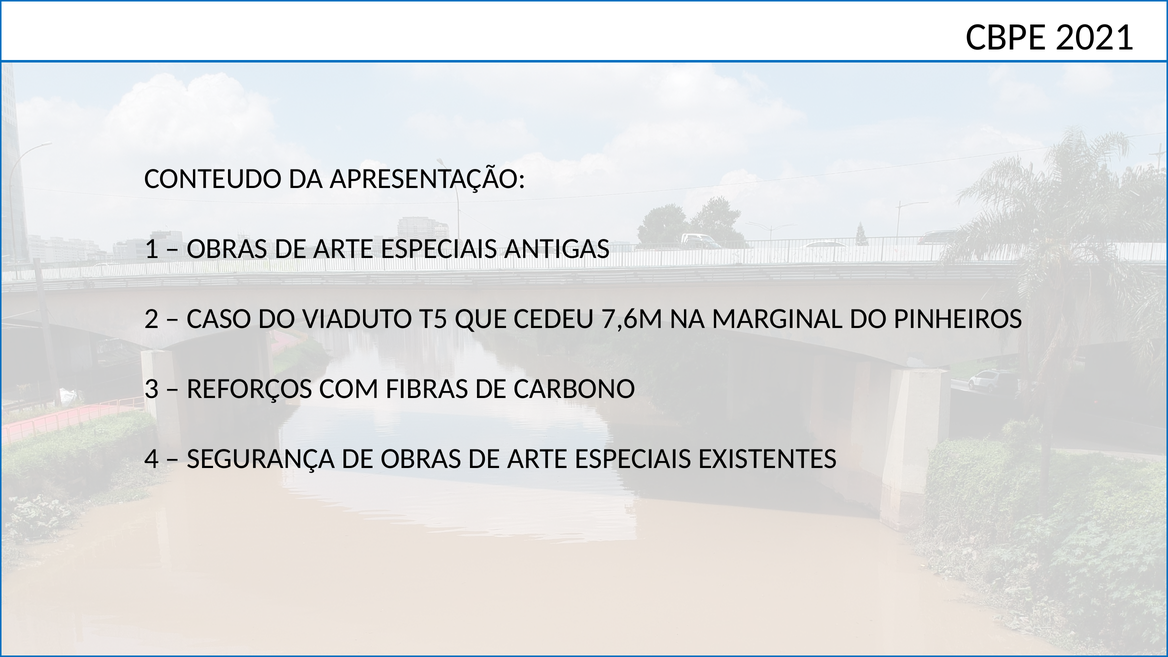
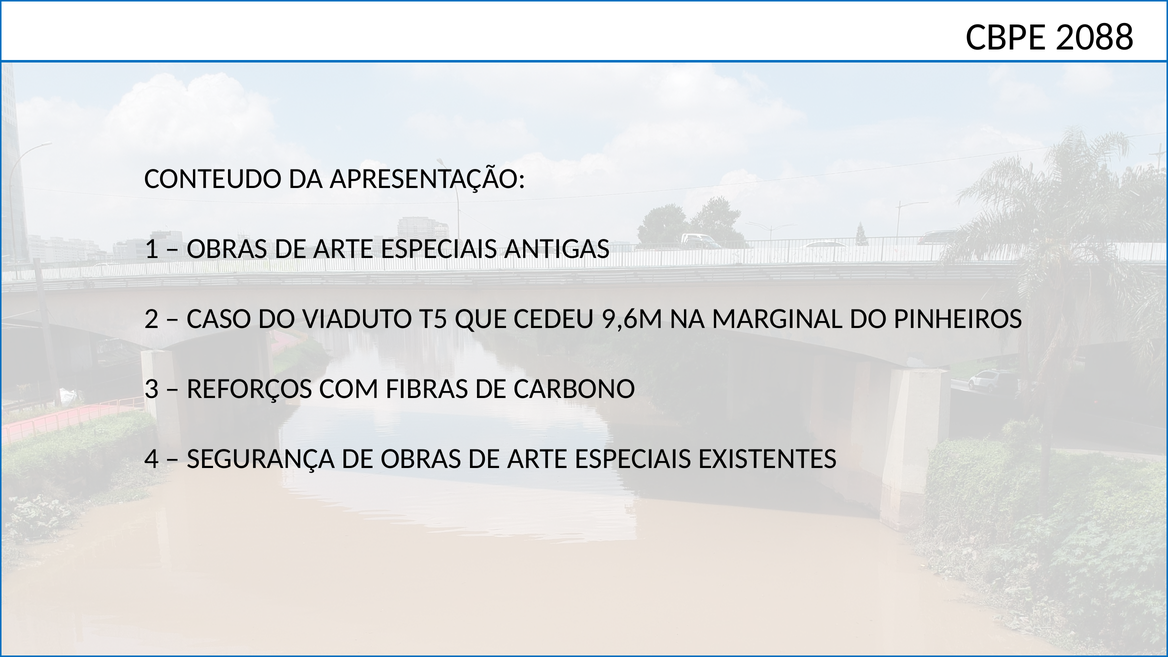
2021: 2021 -> 2088
7,6M: 7,6M -> 9,6M
